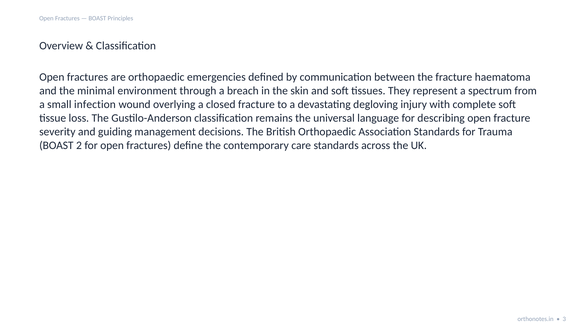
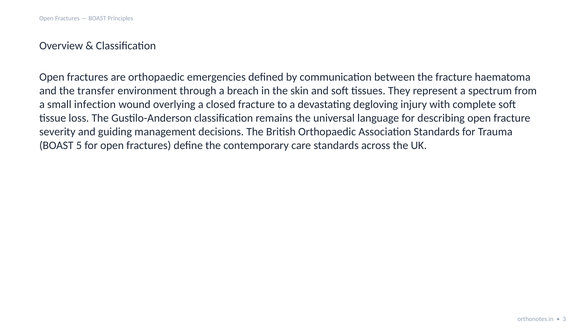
minimal: minimal -> transfer
2: 2 -> 5
